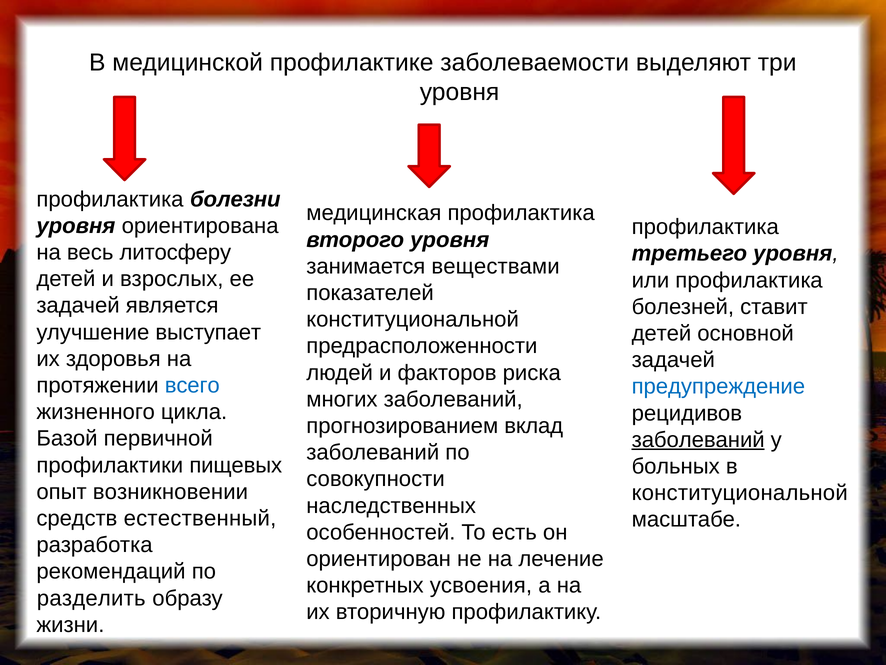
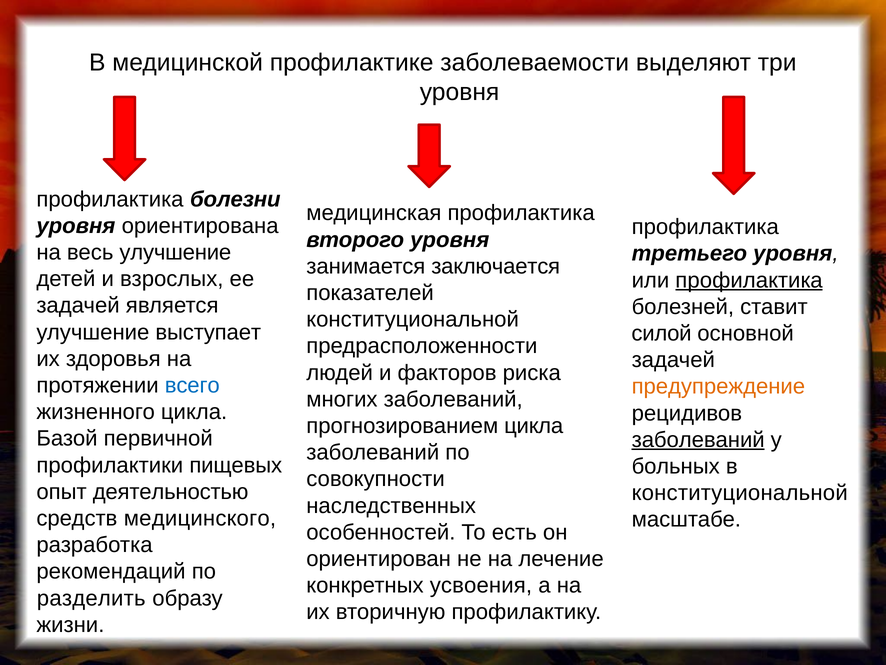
весь литосферу: литосферу -> улучшение
веществами: веществами -> заключается
профилактика at (749, 280) underline: none -> present
детей at (661, 333): детей -> силой
предупреждение colour: blue -> orange
прогнозированием вклад: вклад -> цикла
возникновении: возникновении -> деятельностью
естественный: естественный -> медицинского
